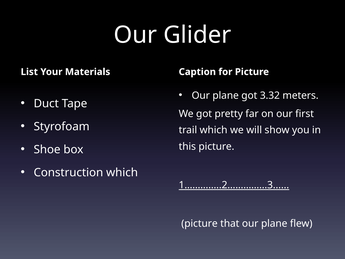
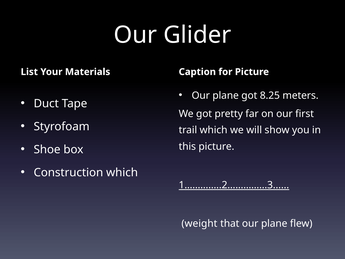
3.32: 3.32 -> 8.25
picture at (199, 223): picture -> weight
